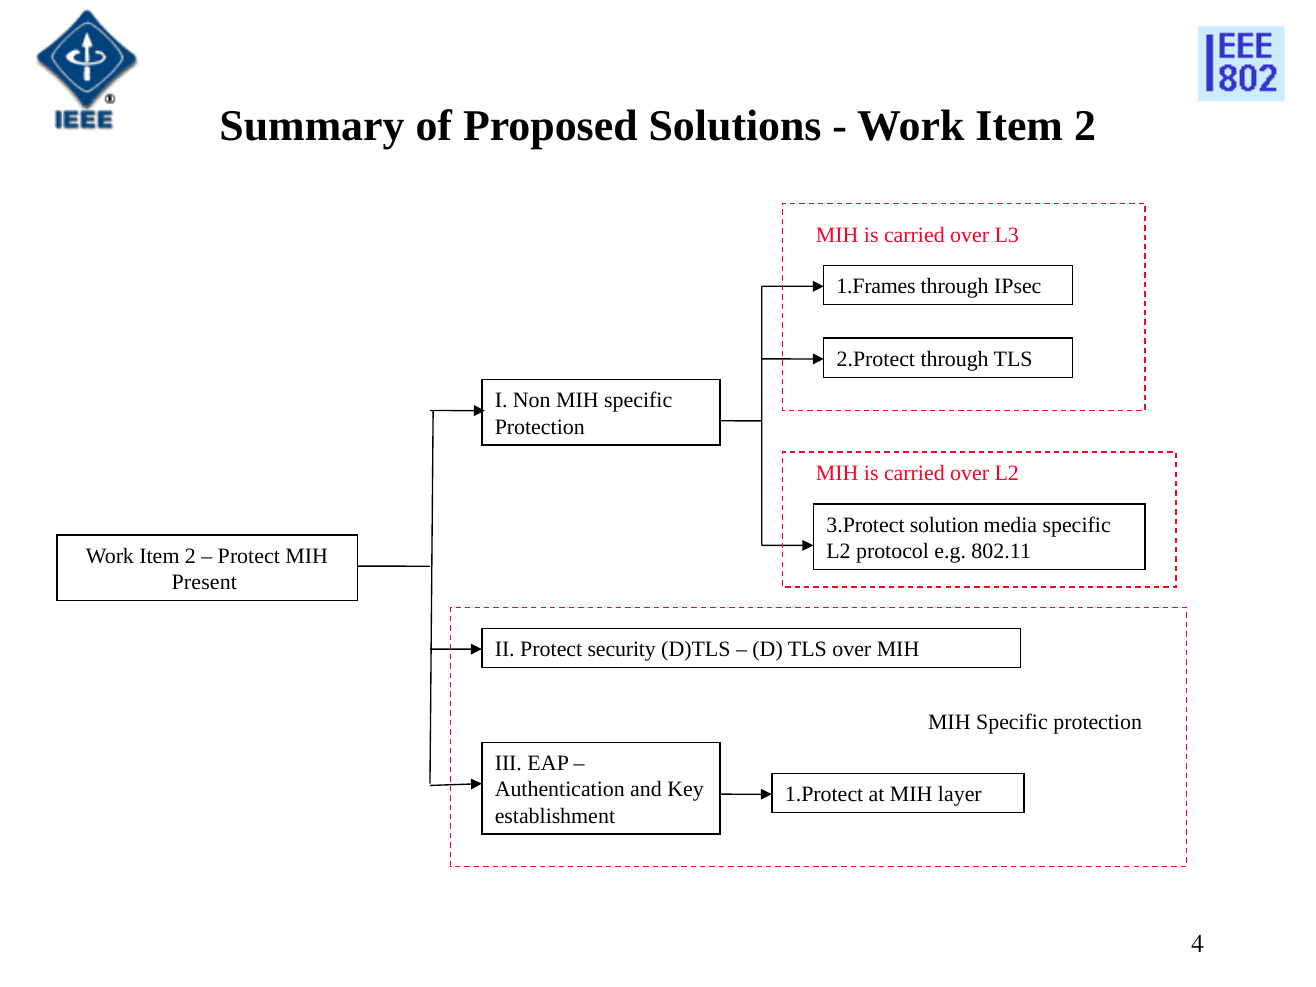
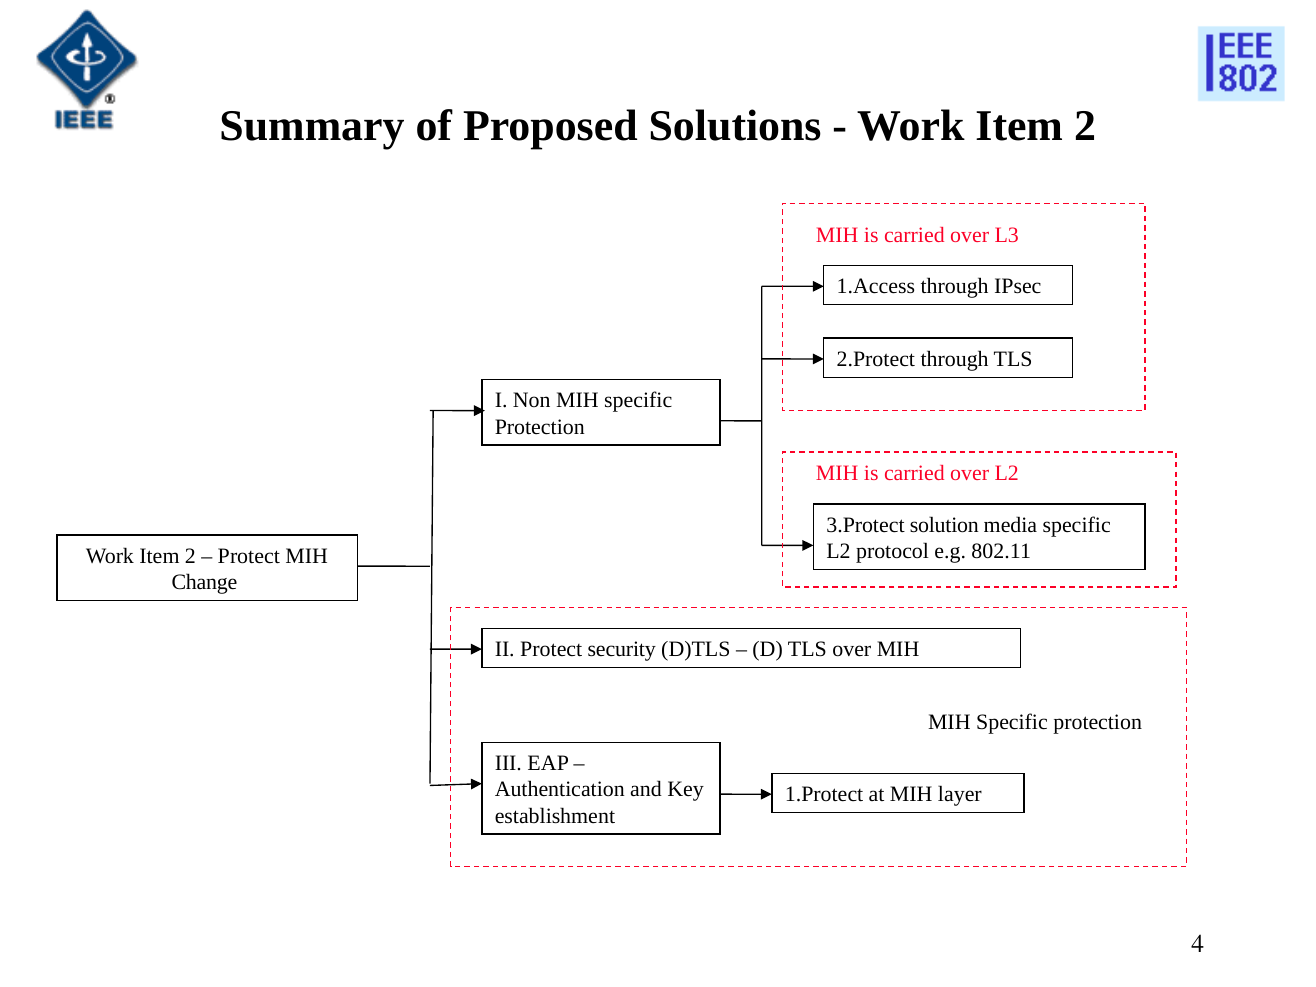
1.Frames: 1.Frames -> 1.Access
Present: Present -> Change
